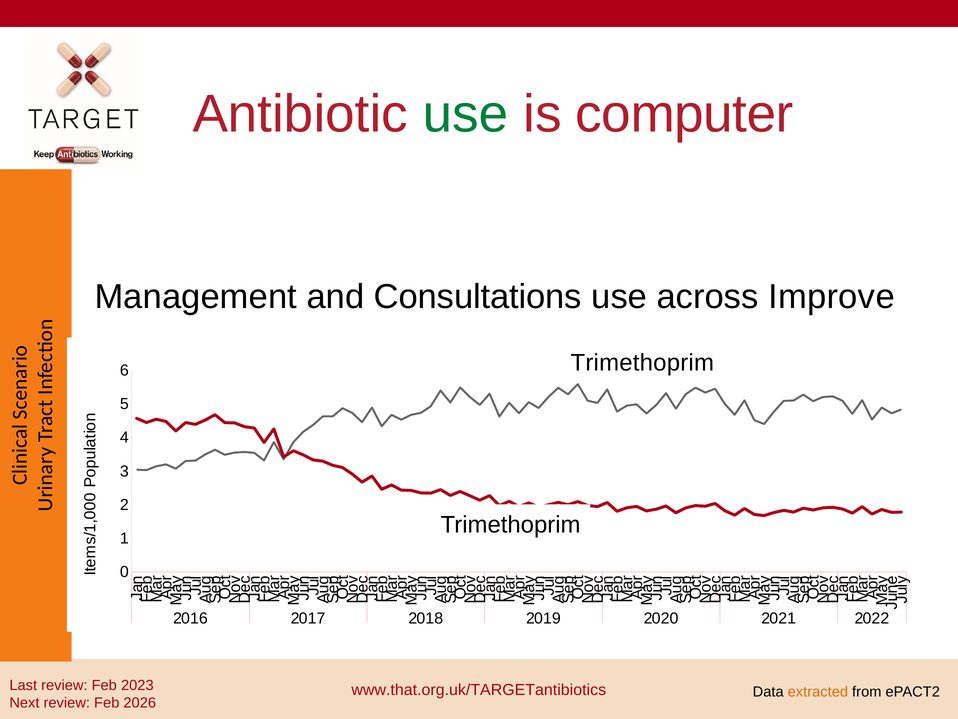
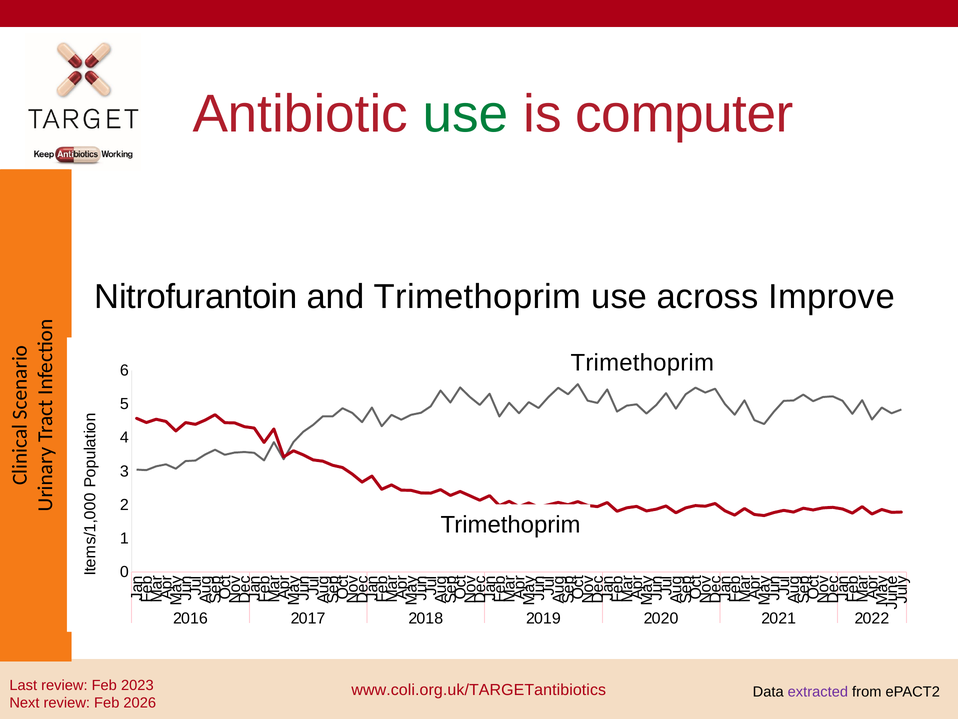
Management: Management -> Nitrofurantoin
and Consultations: Consultations -> Trimethoprim
www.that.org.uk/TARGETantibiotics: www.that.org.uk/TARGETantibiotics -> www.coli.org.uk/TARGETantibiotics
extracted colour: orange -> purple
